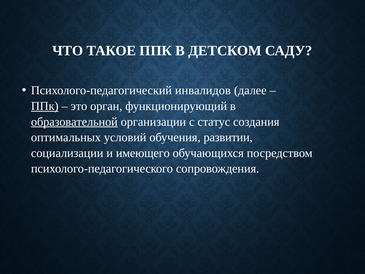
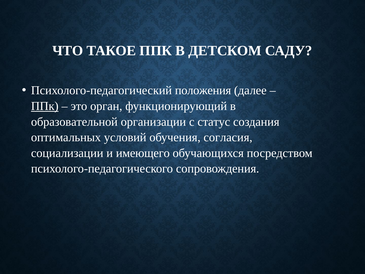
инвалидов: инвалидов -> положения
образовательной underline: present -> none
развитии: развитии -> согласия
